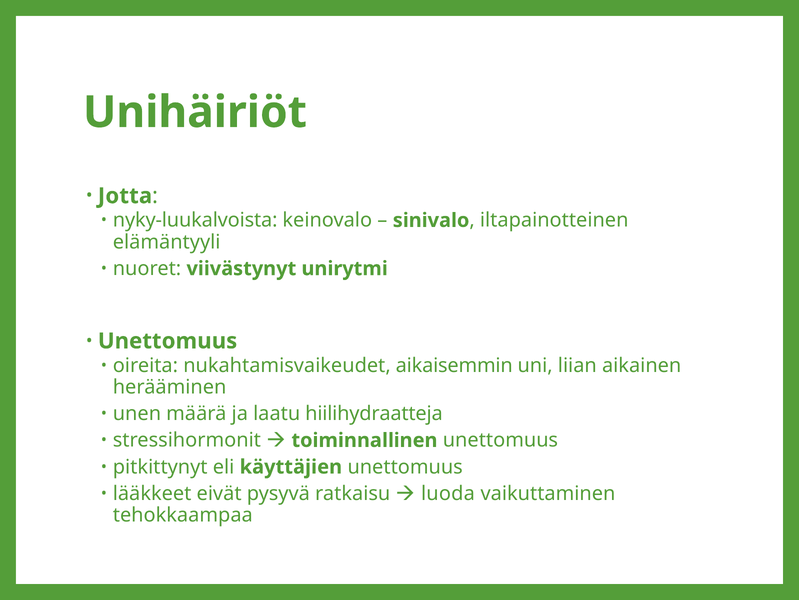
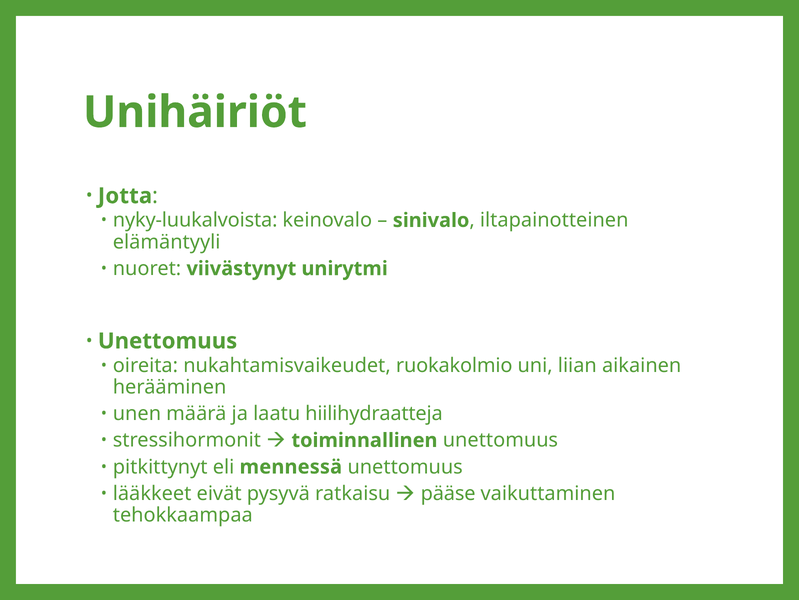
aikaisemmin: aikaisemmin -> ruokakolmio
käyttäjien: käyttäjien -> mennessä
luoda: luoda -> pääse
